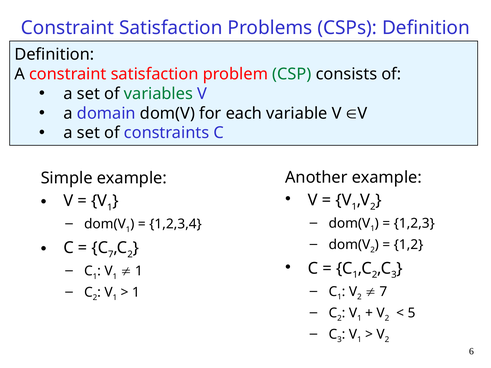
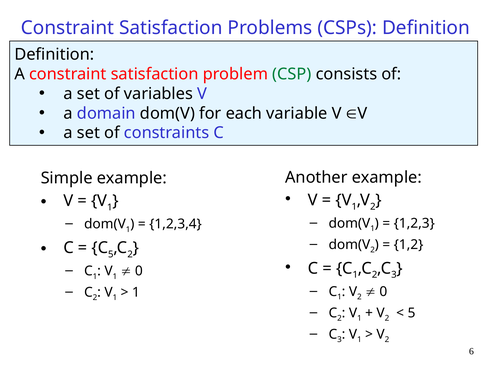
variables colour: green -> black
C 7: 7 -> 5
1 at (139, 271): 1 -> 0
7 at (383, 292): 7 -> 0
